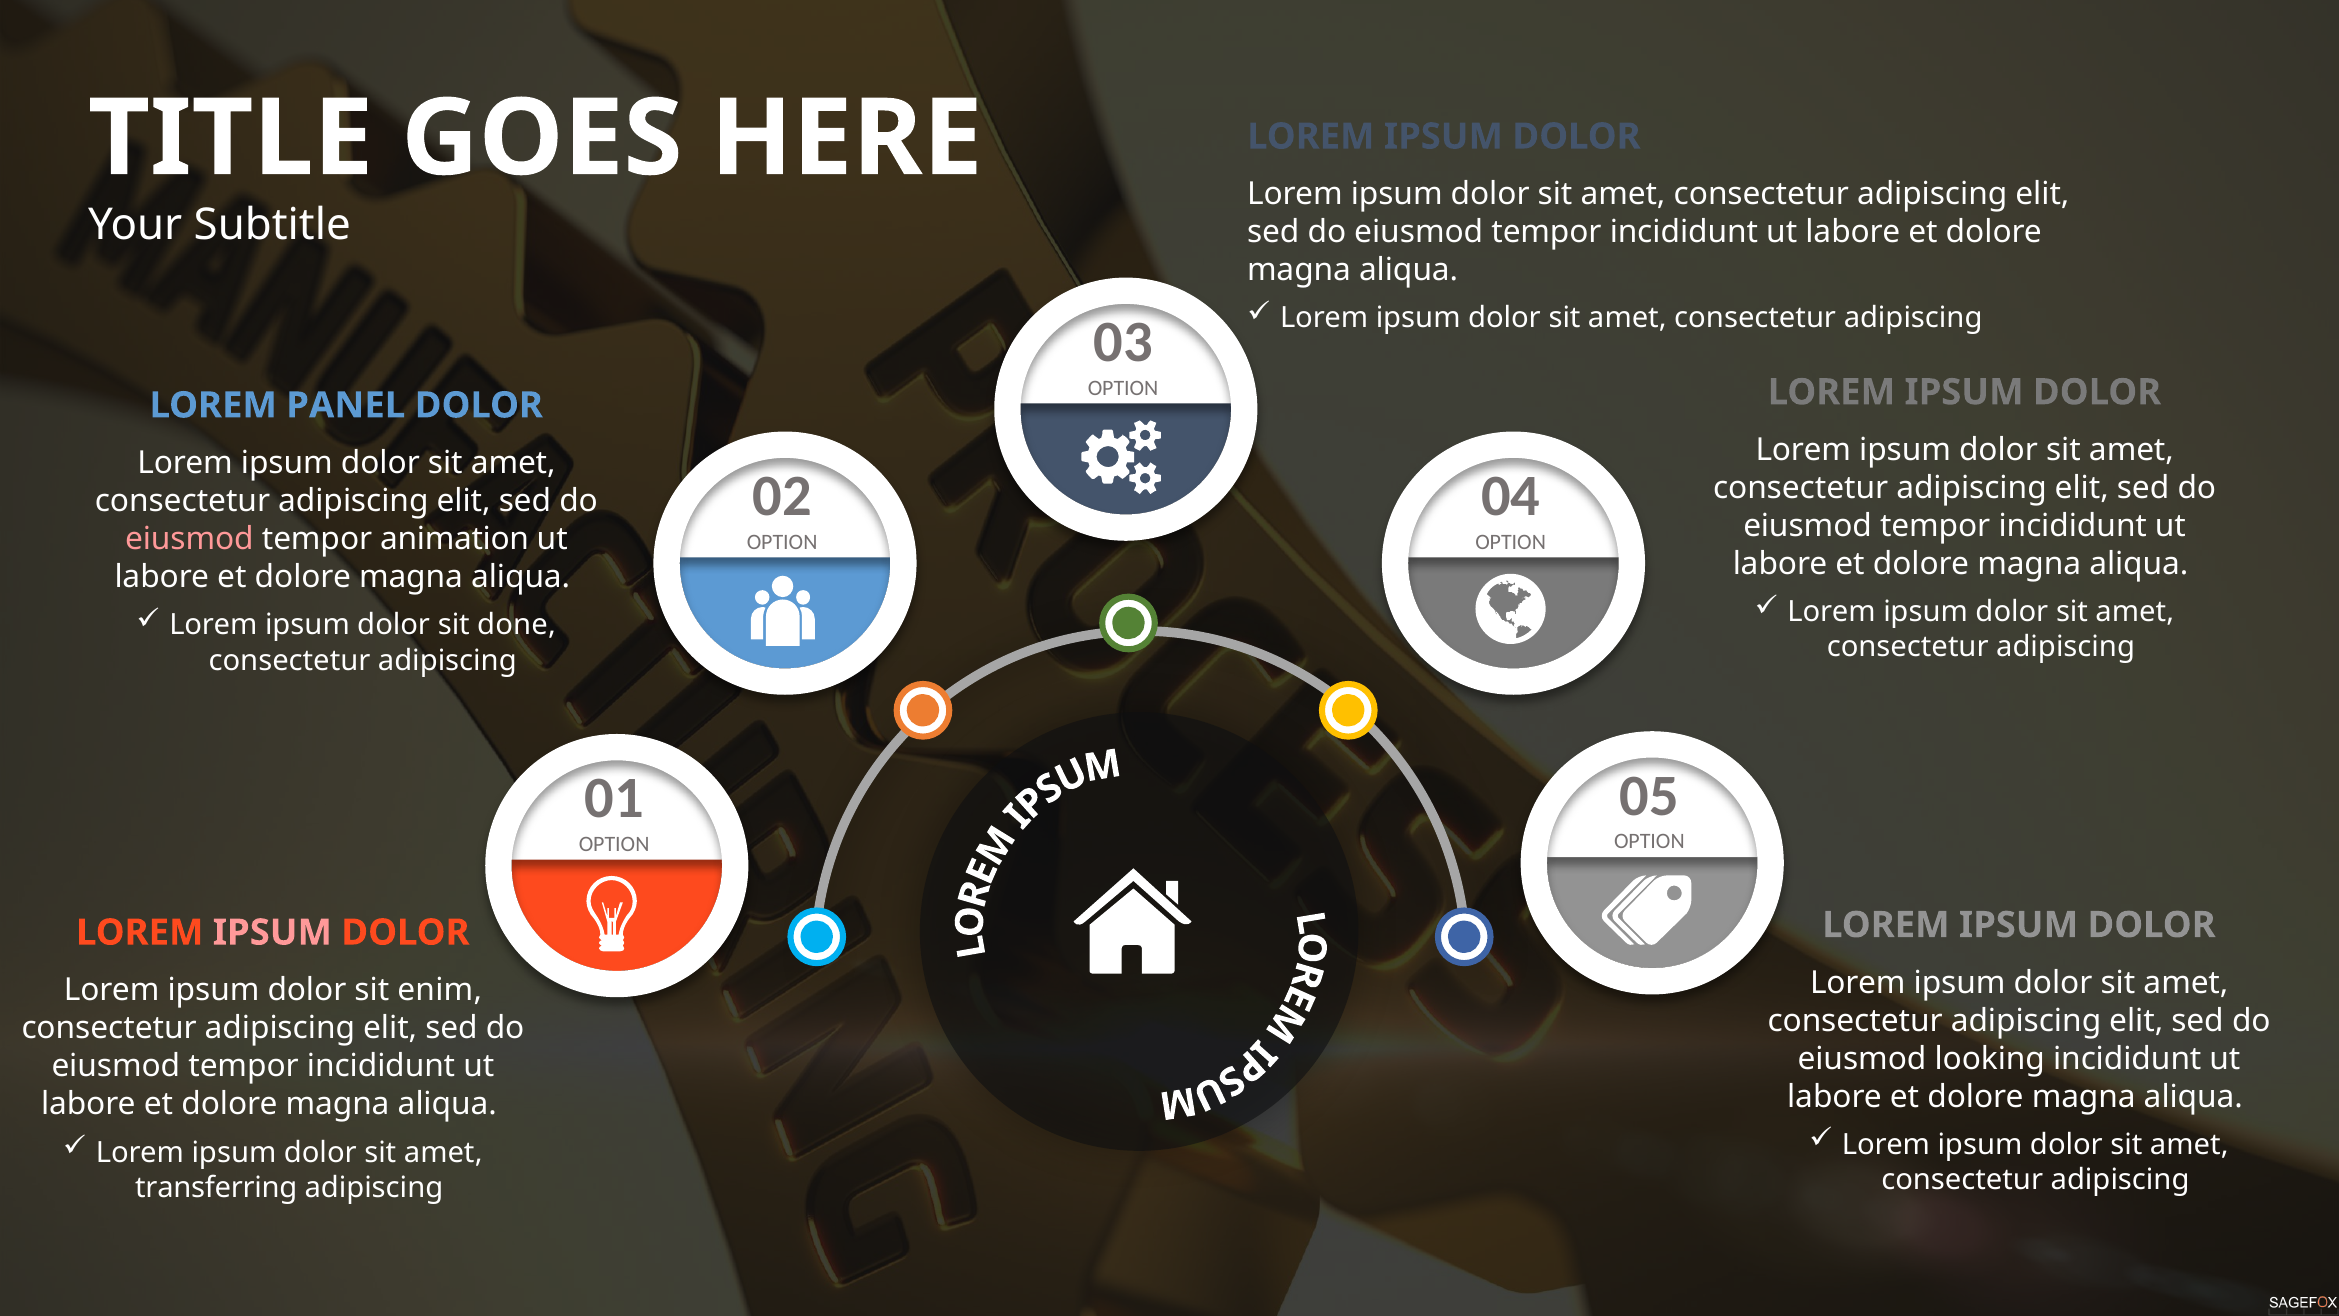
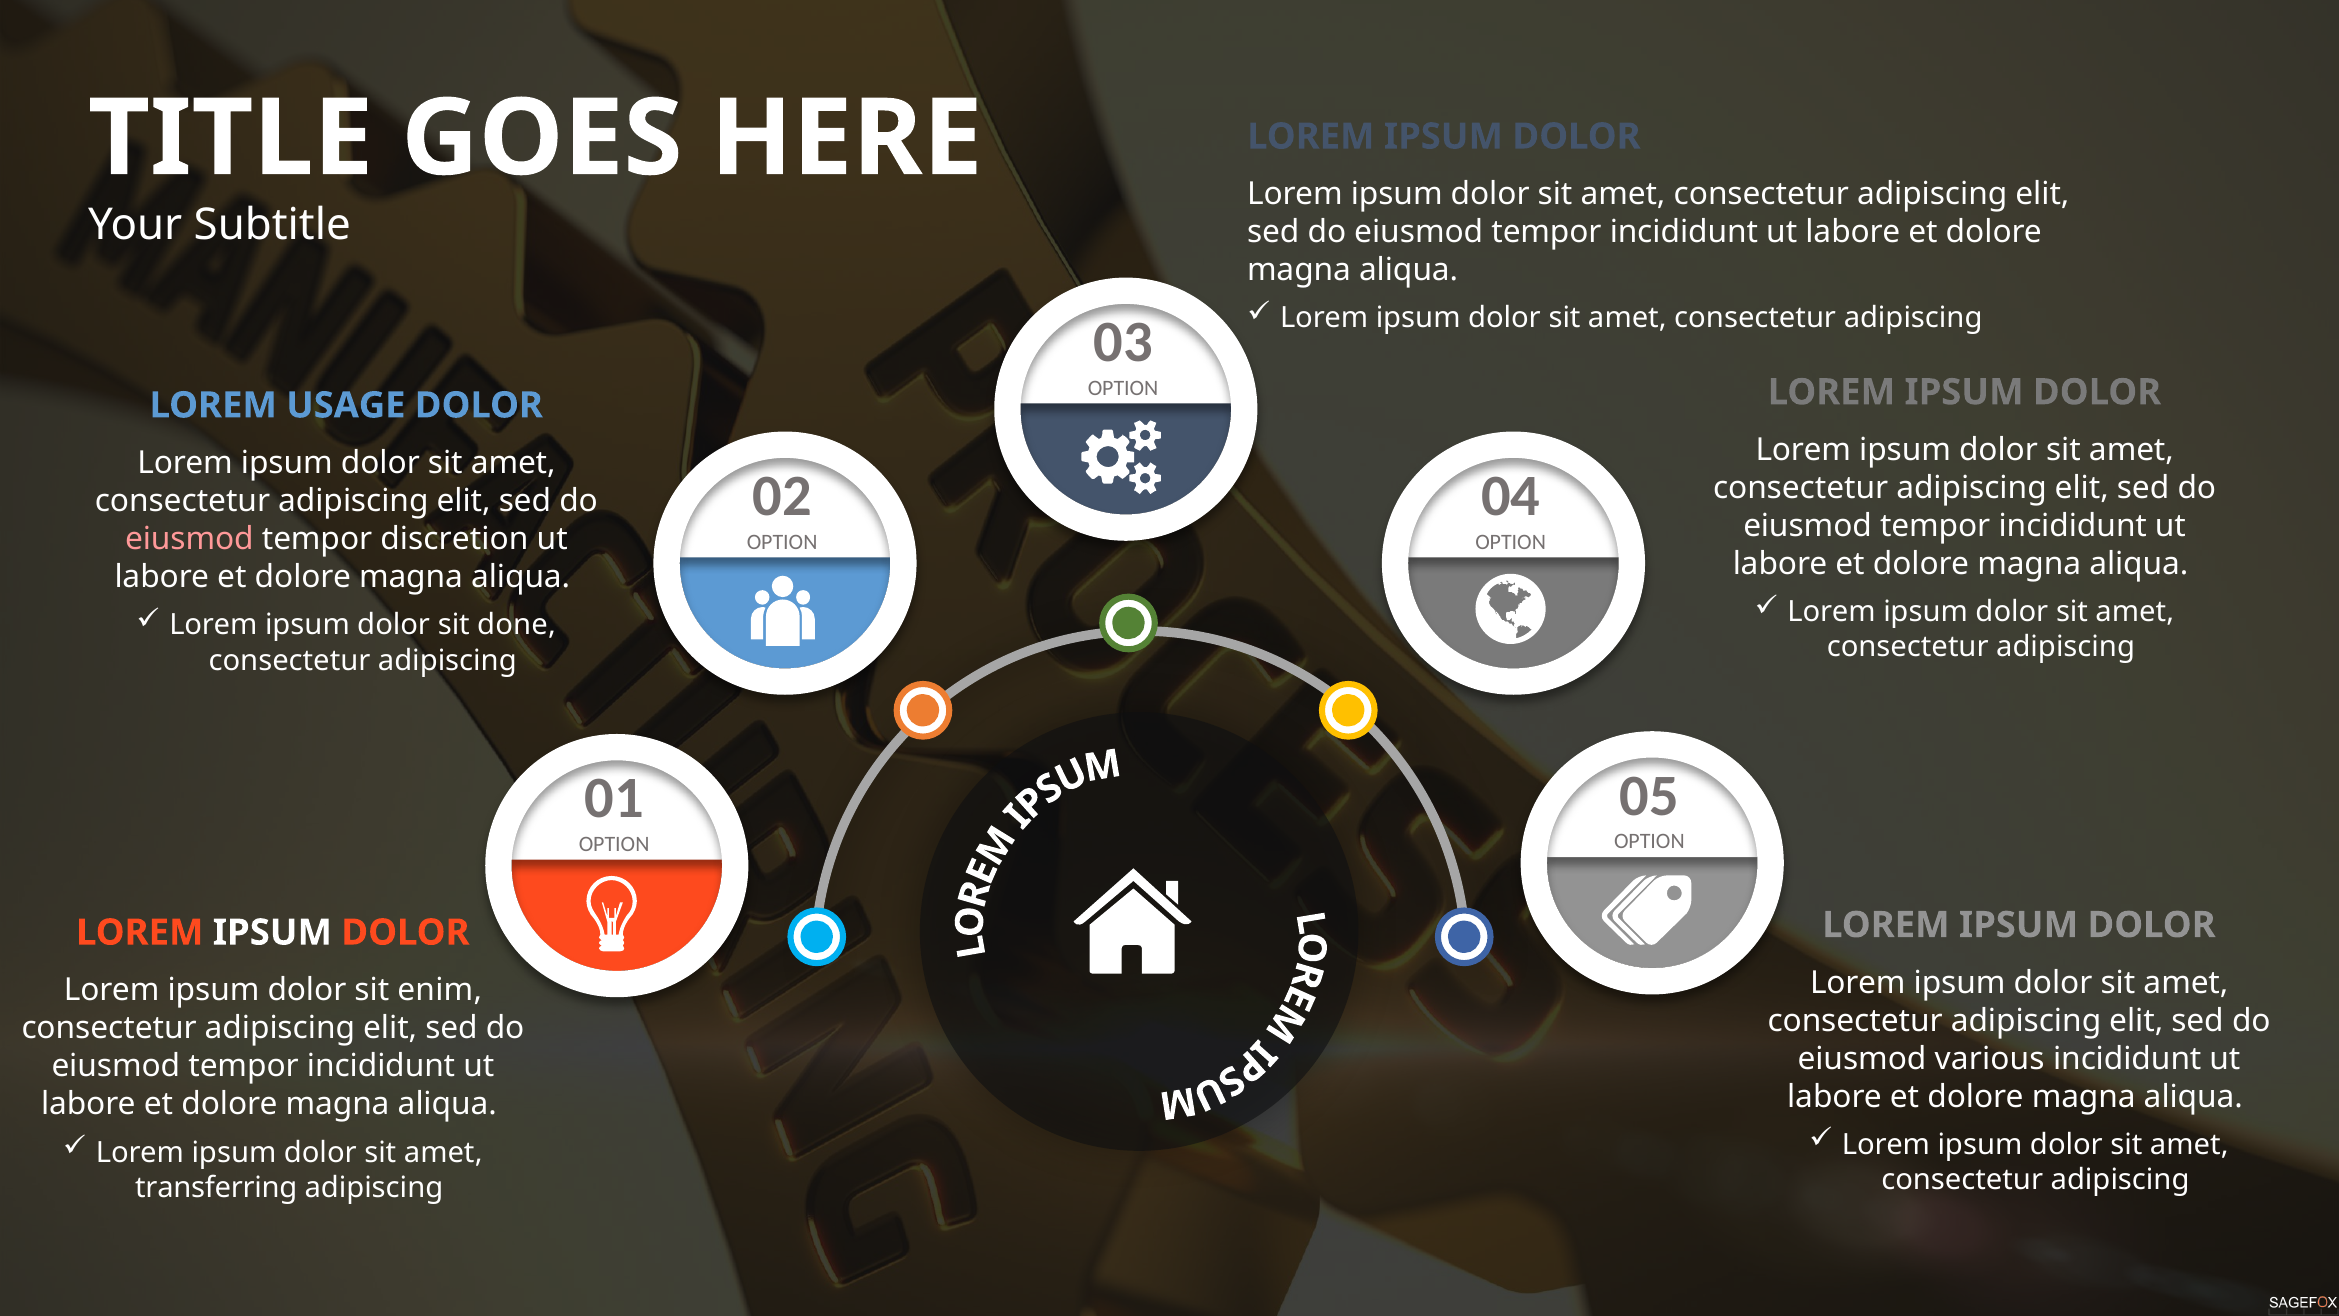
PANEL: PANEL -> USAGE
animation: animation -> discretion
IPSUM at (272, 932) colour: pink -> white
looking: looking -> various
